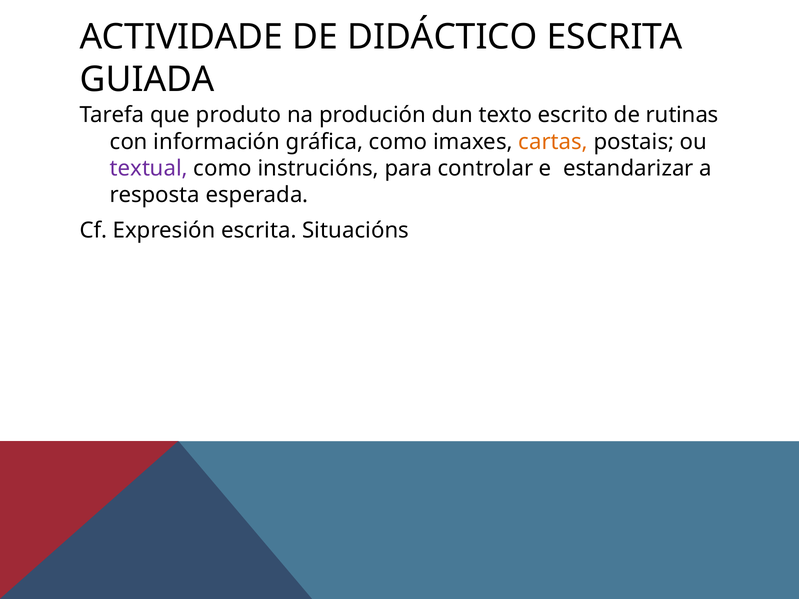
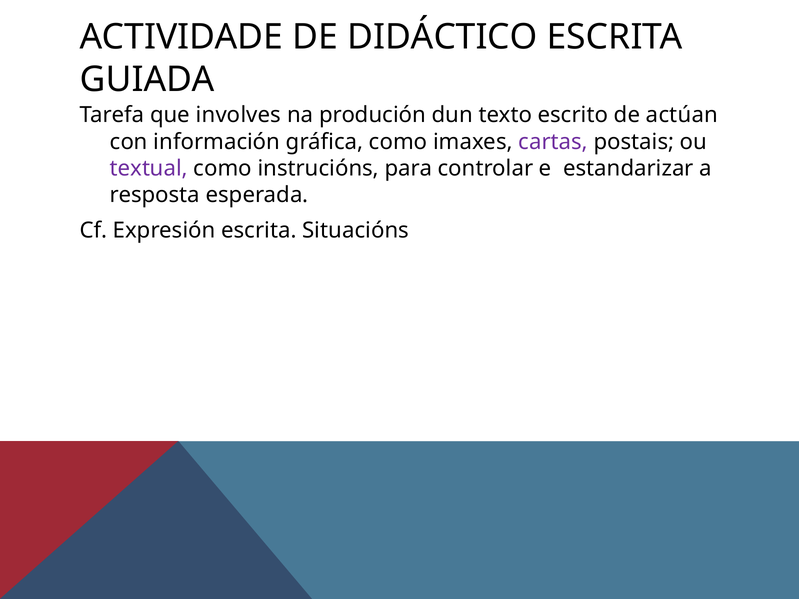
produto: produto -> involves
rutinas: rutinas -> actúan
cartas colour: orange -> purple
